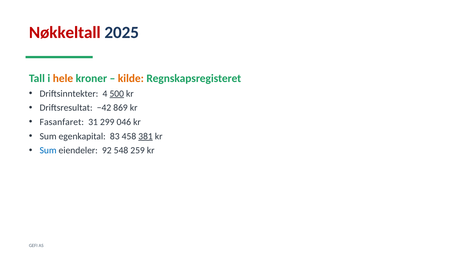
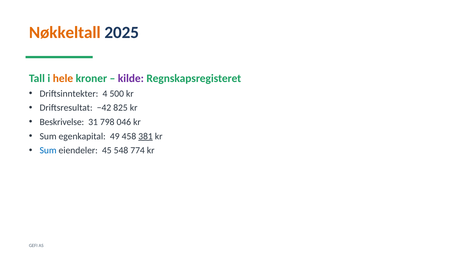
Nøkkeltall colour: red -> orange
kilde colour: orange -> purple
500 underline: present -> none
869: 869 -> 825
Fasanfaret: Fasanfaret -> Beskrivelse
299: 299 -> 798
83: 83 -> 49
92: 92 -> 45
259: 259 -> 774
